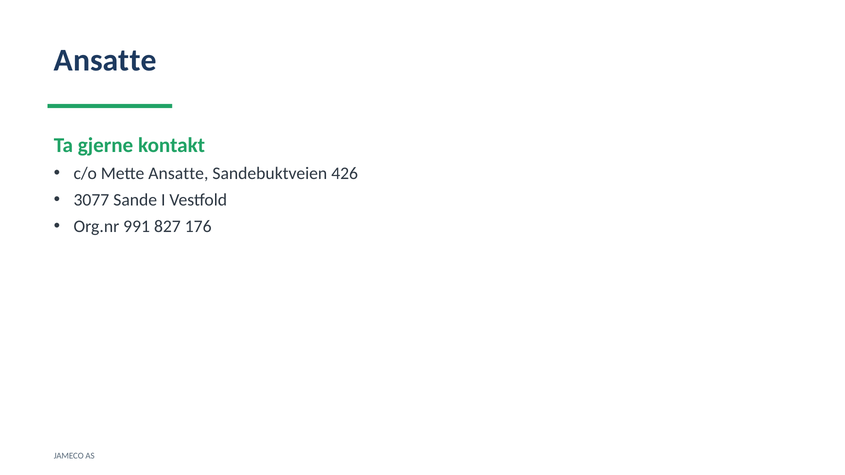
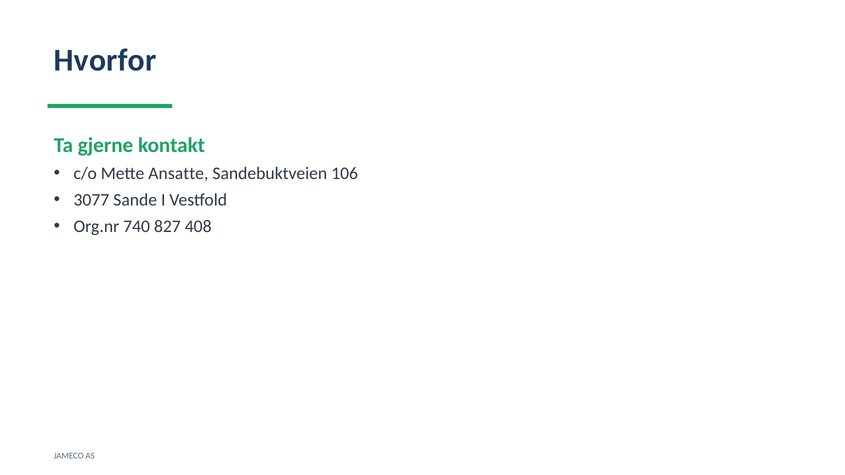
Ansatte at (105, 60): Ansatte -> Hvorfor
426: 426 -> 106
991: 991 -> 740
176: 176 -> 408
